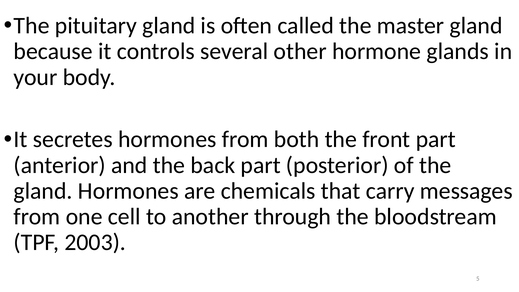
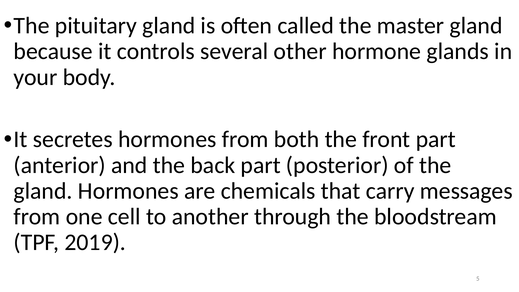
2003: 2003 -> 2019
